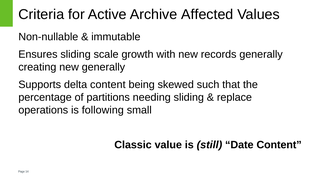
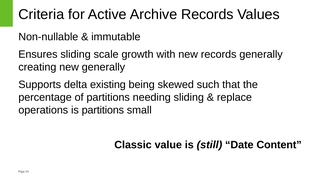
Archive Affected: Affected -> Records
delta content: content -> existing
is following: following -> partitions
